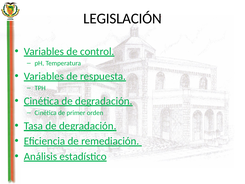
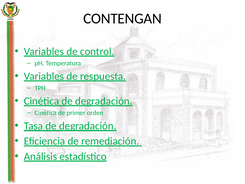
LEGISLACIÓN: LEGISLACIÓN -> CONTENGAN
